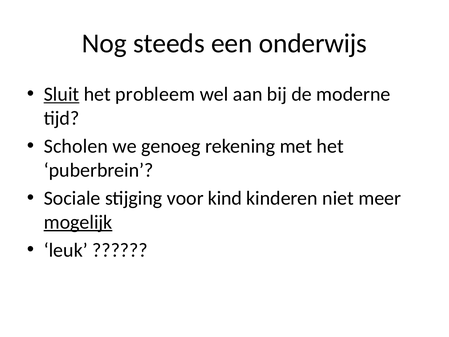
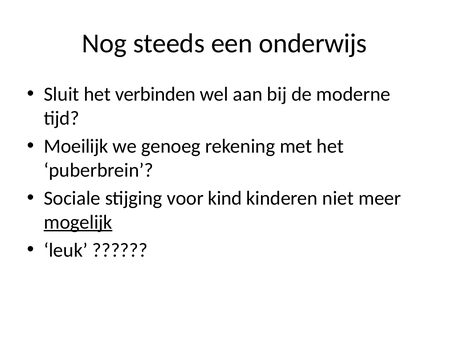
Sluit underline: present -> none
probleem: probleem -> verbinden
Scholen: Scholen -> Moeilijk
